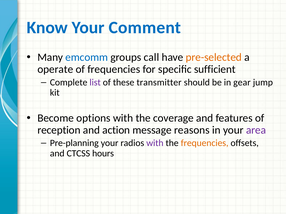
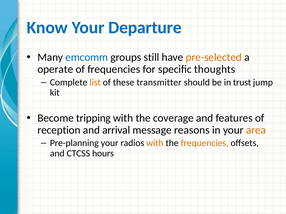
Comment: Comment -> Departure
call: call -> still
sufficient: sufficient -> thoughts
list colour: purple -> orange
gear: gear -> trust
options: options -> tripping
action: action -> arrival
area colour: purple -> orange
with at (155, 143) colour: purple -> orange
